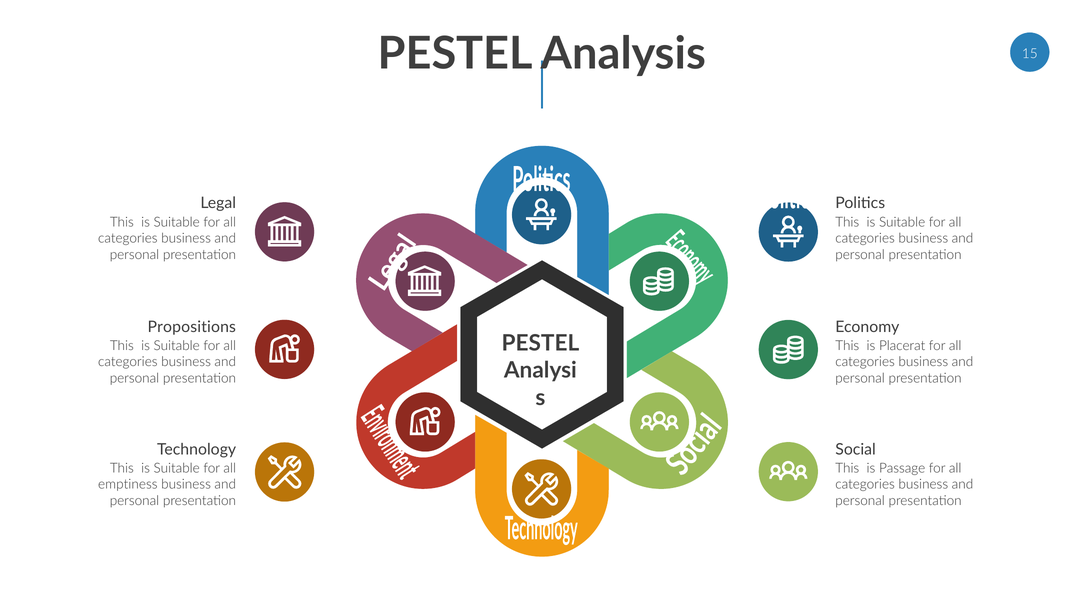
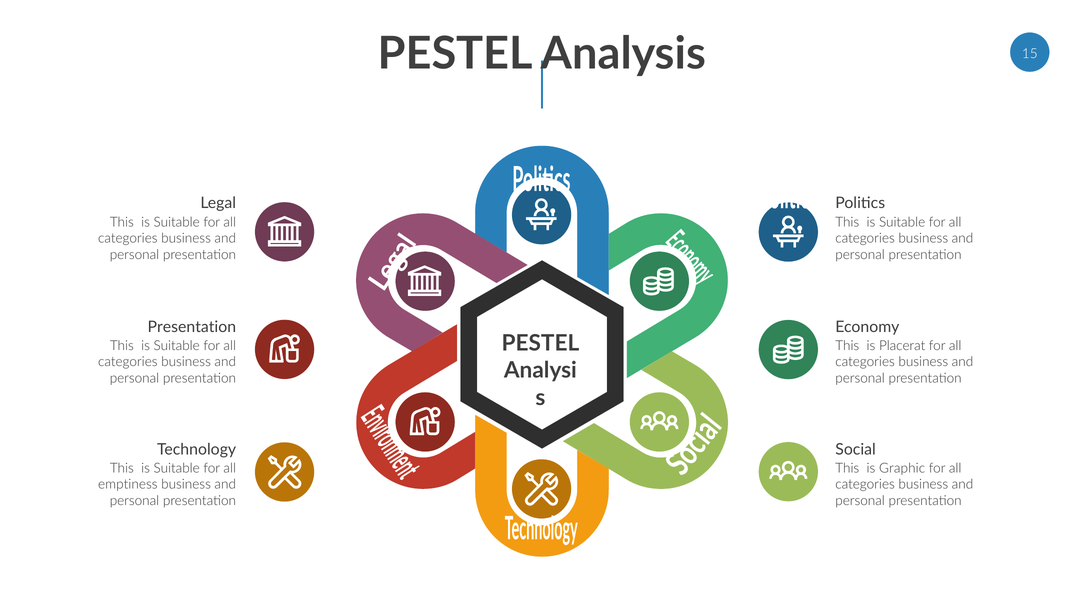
Propositions at (192, 327): Propositions -> Presentation
Passage: Passage -> Graphic
